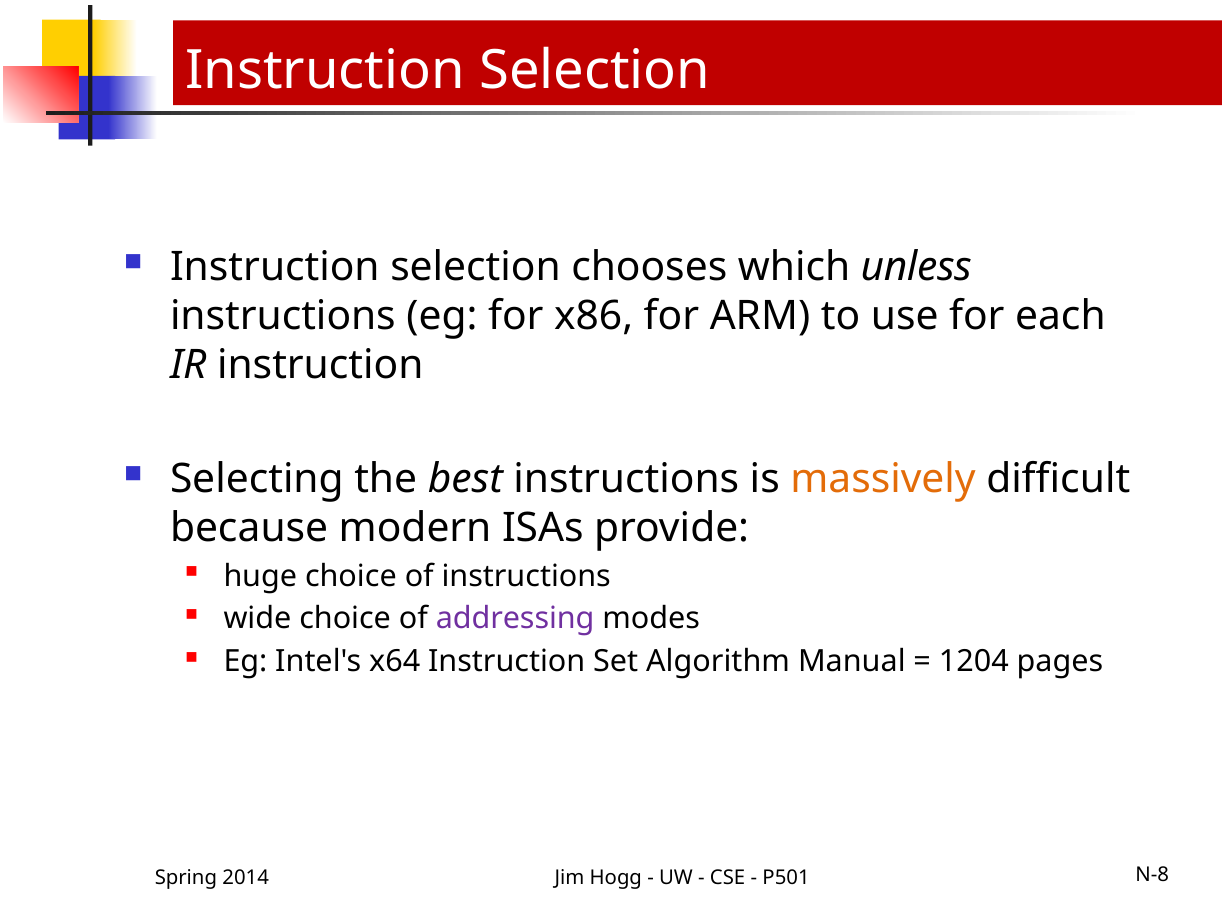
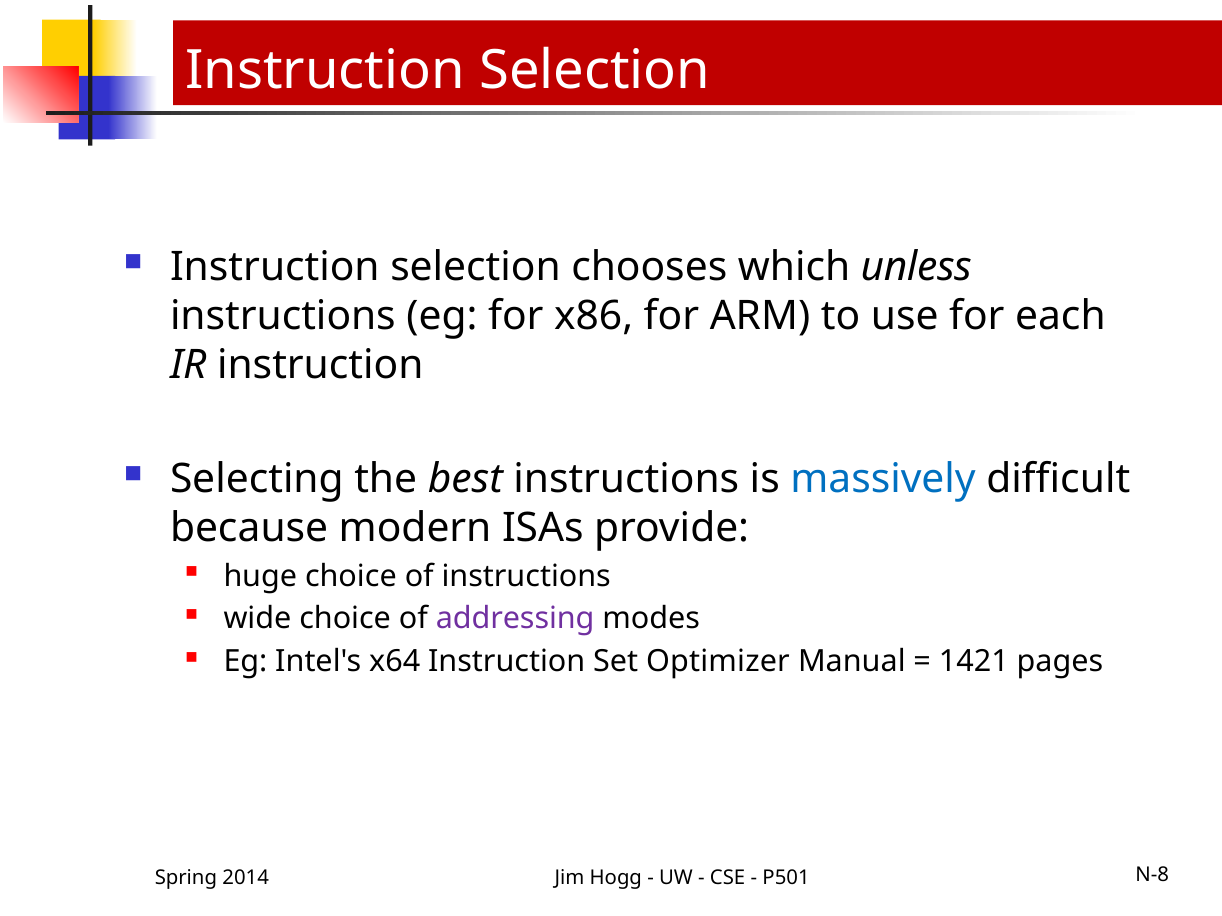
massively colour: orange -> blue
Algorithm: Algorithm -> Optimizer
1204: 1204 -> 1421
